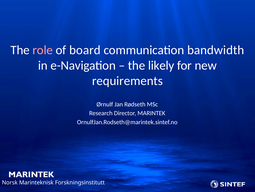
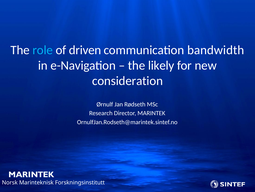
role colour: pink -> light blue
board: board -> driven
requirements: requirements -> consideration
